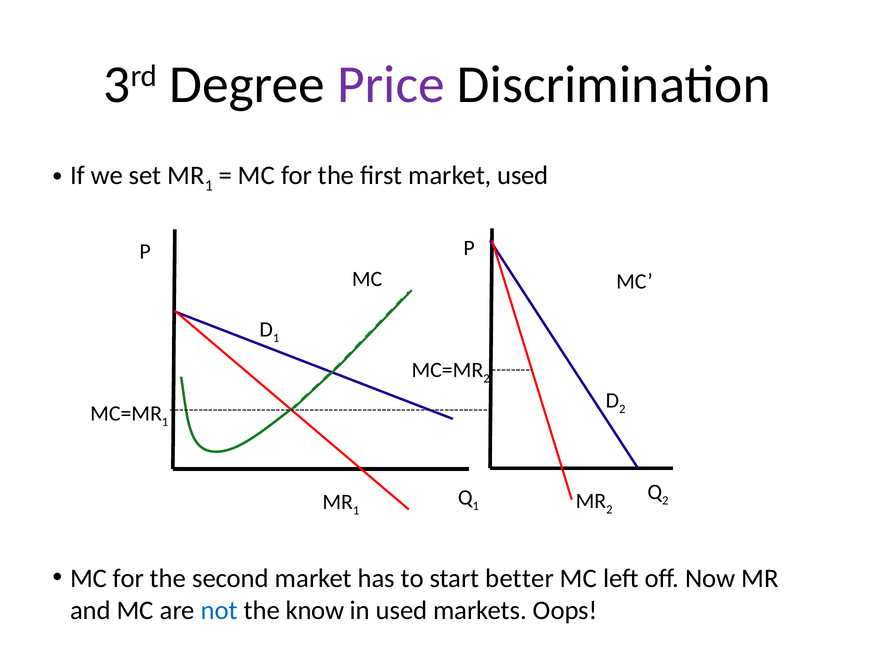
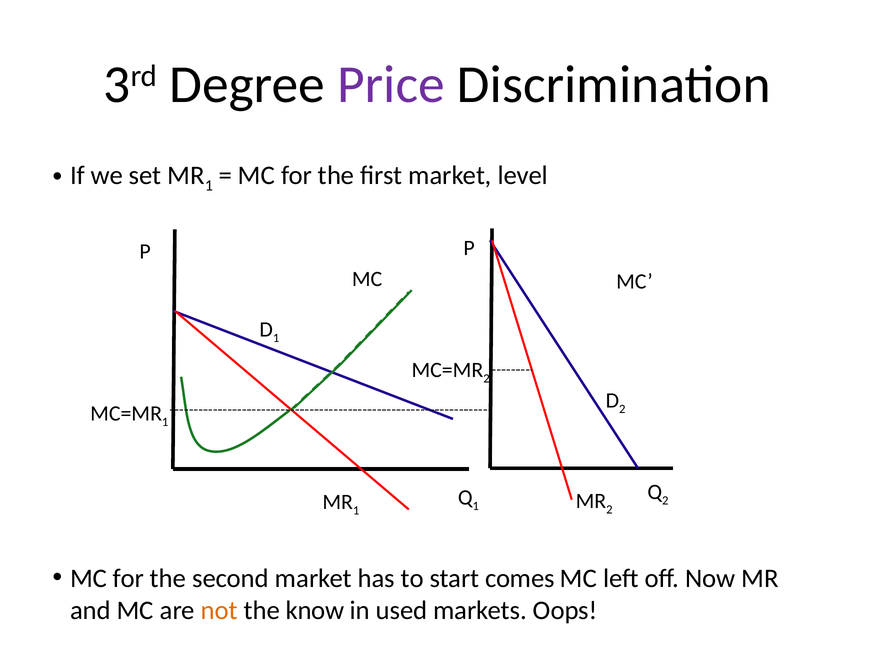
market used: used -> level
better: better -> comes
not colour: blue -> orange
